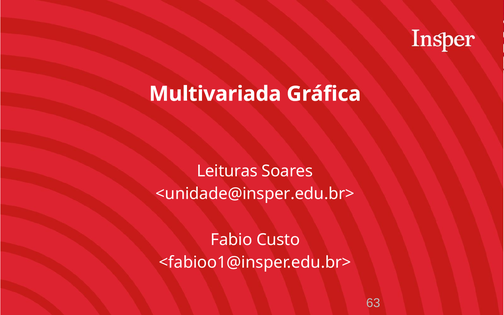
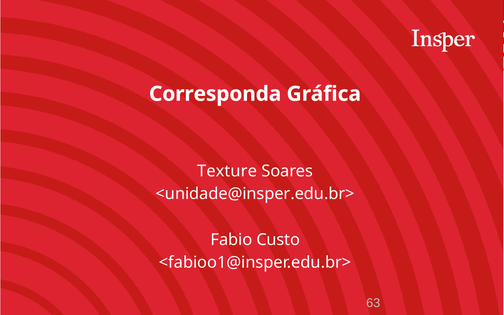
Multivariada: Multivariada -> Corresponda
Leituras: Leituras -> Texture
